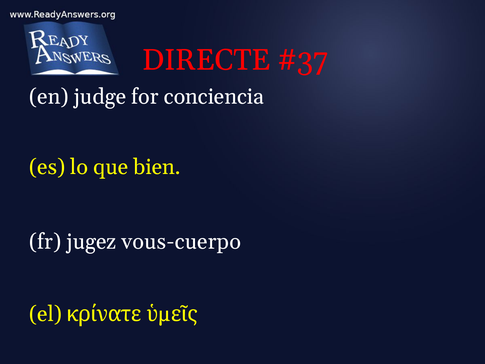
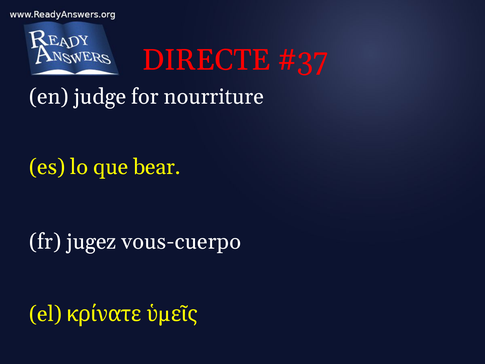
conciencia: conciencia -> nourriture
bien: bien -> bear
